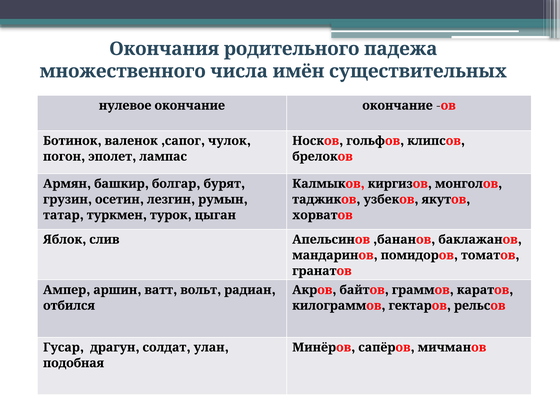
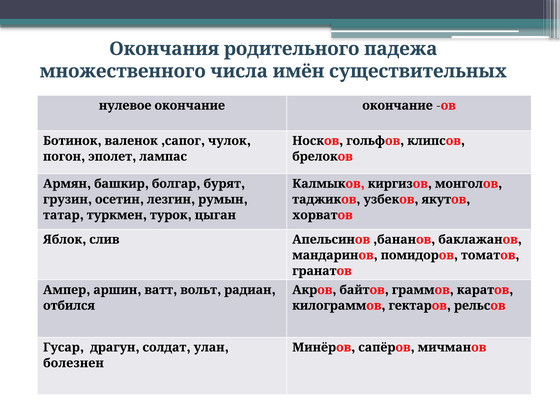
подобная: подобная -> болезнен
